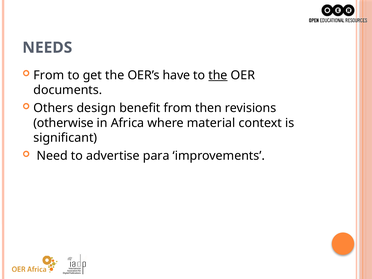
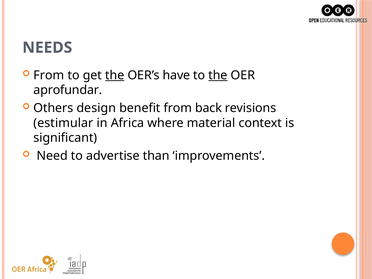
the at (115, 75) underline: none -> present
documents: documents -> aprofundar
then: then -> back
otherwise: otherwise -> estimular
para: para -> than
